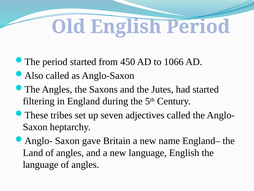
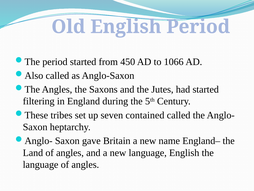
adjectives: adjectives -> contained
